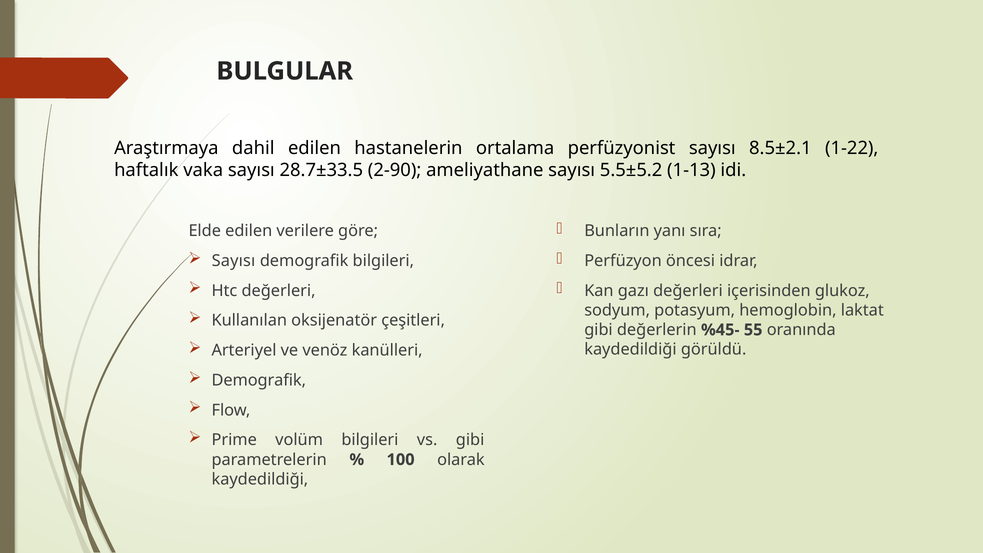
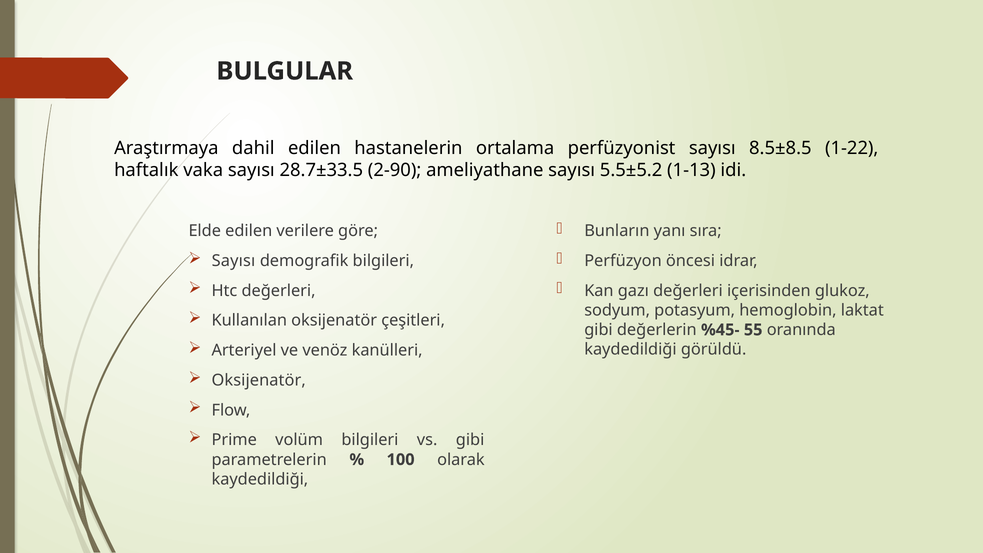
8.5±2.1: 8.5±2.1 -> 8.5±8.5
Demografik at (259, 380): Demografik -> Oksijenatör
